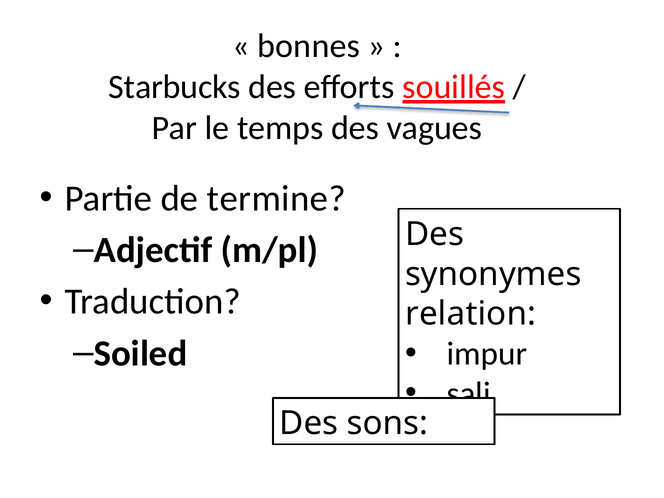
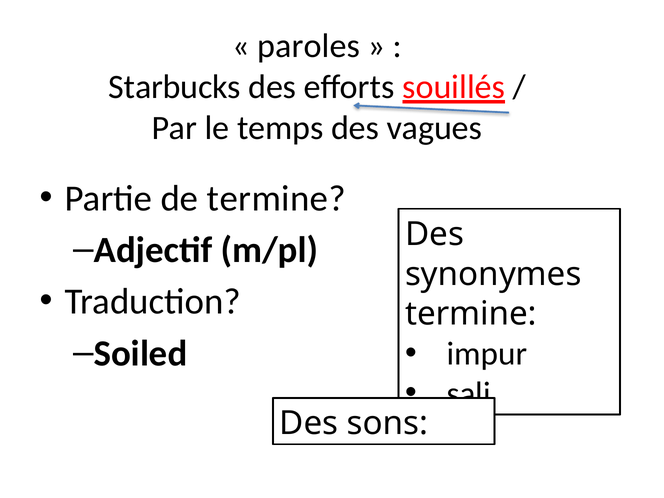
bonnes: bonnes -> paroles
relation at (471, 314): relation -> termine
